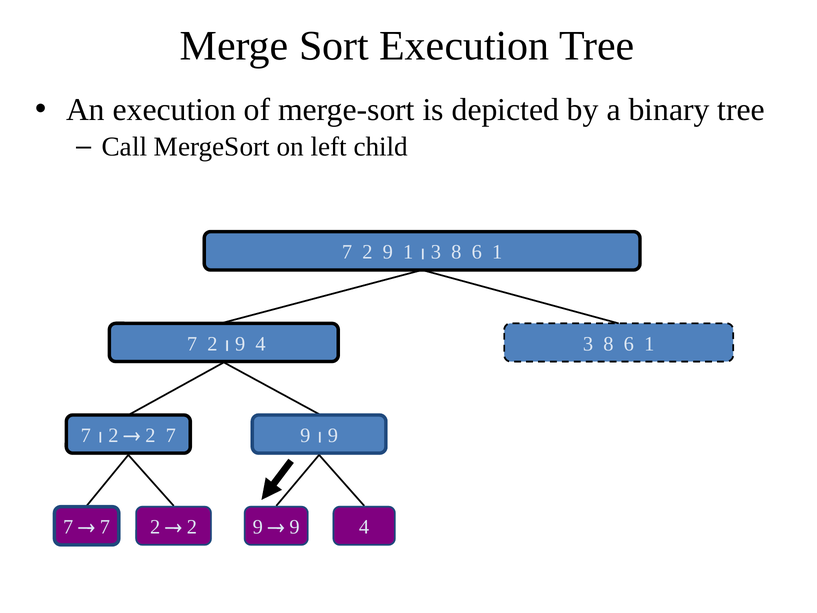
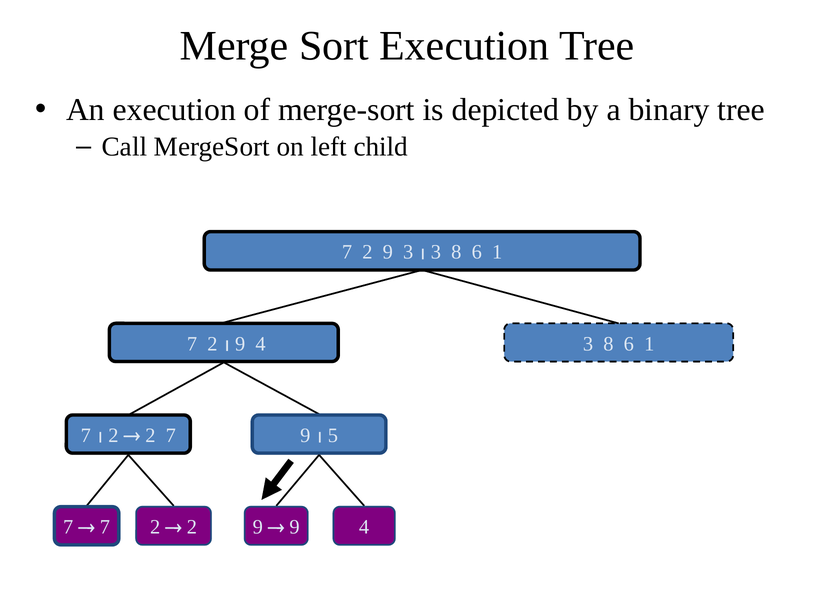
9 1: 1 -> 3
9 at (333, 435): 9 -> 5
